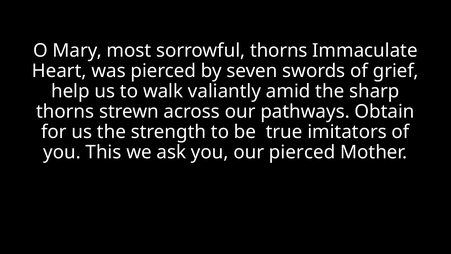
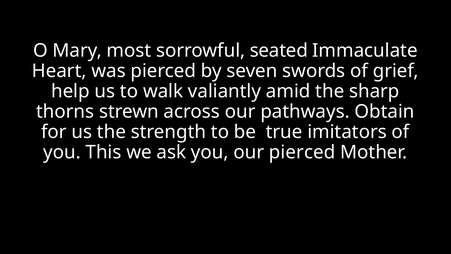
sorrowful thorns: thorns -> seated
